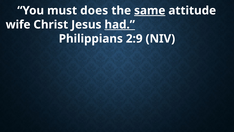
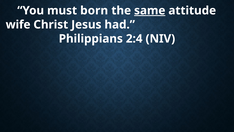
does: does -> born
had underline: present -> none
2:9: 2:9 -> 2:4
